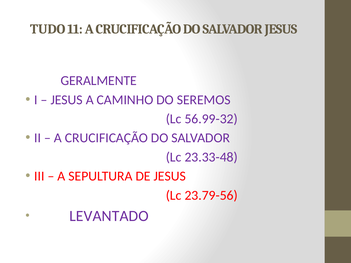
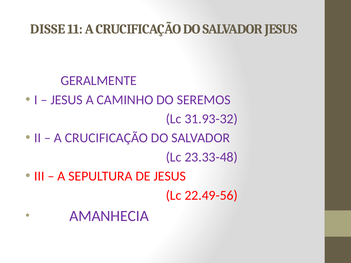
TUDO: TUDO -> DISSE
56.99-32: 56.99-32 -> 31.93-32
23.79-56: 23.79-56 -> 22.49-56
LEVANTADO: LEVANTADO -> AMANHECIA
